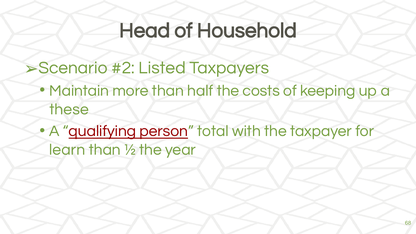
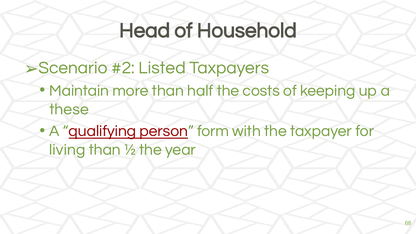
total: total -> form
learn: learn -> living
